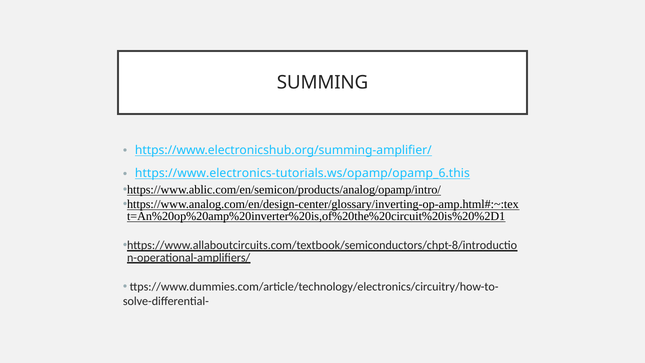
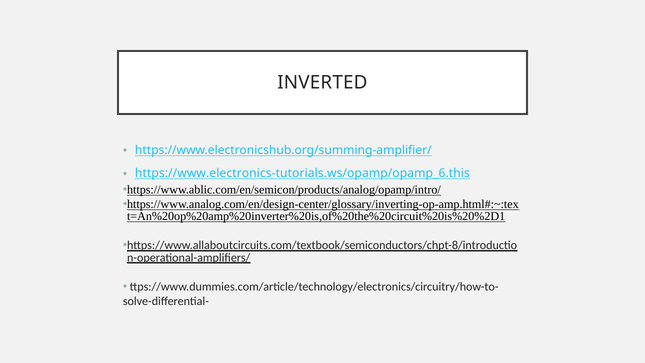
SUMMING: SUMMING -> INVERTED
